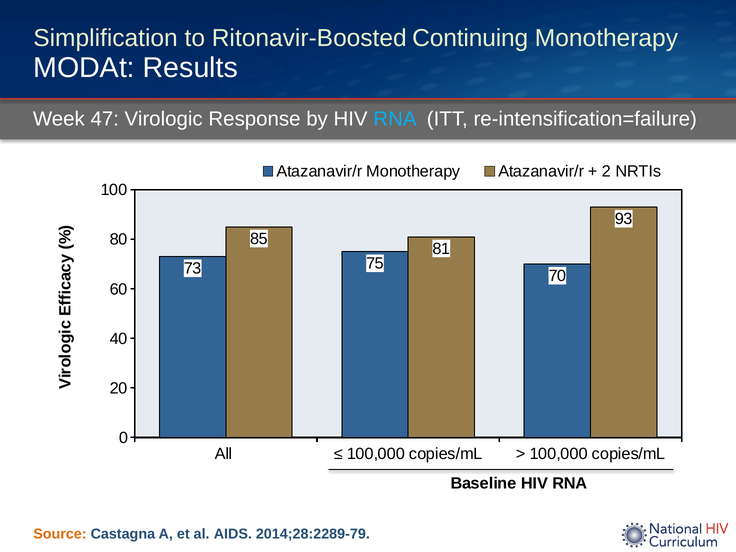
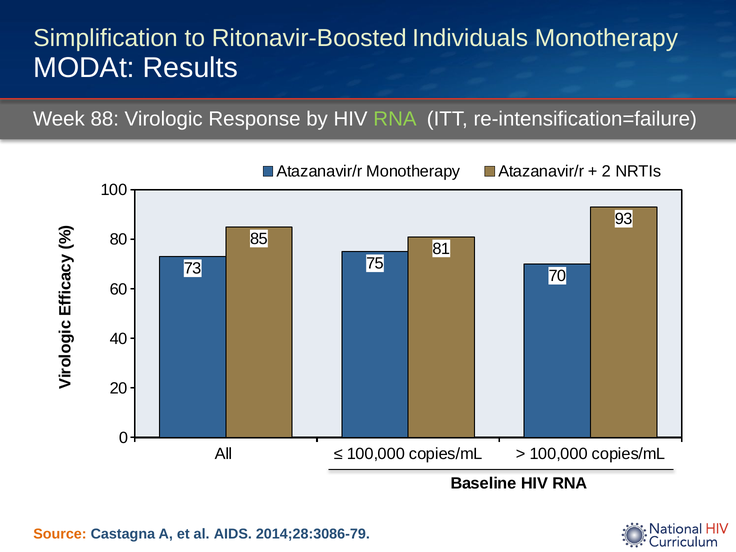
Continuing: Continuing -> Individuals
47: 47 -> 88
RNA at (395, 119) colour: light blue -> light green
2014;28:2289-79: 2014;28:2289-79 -> 2014;28:3086-79
